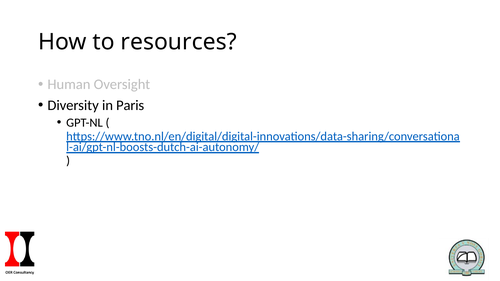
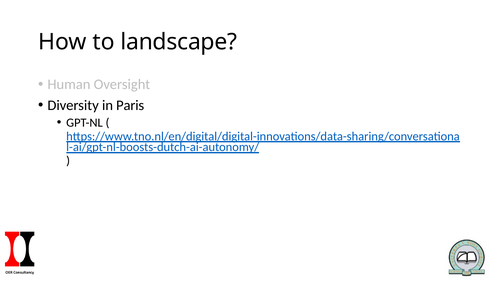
resources: resources -> landscape
